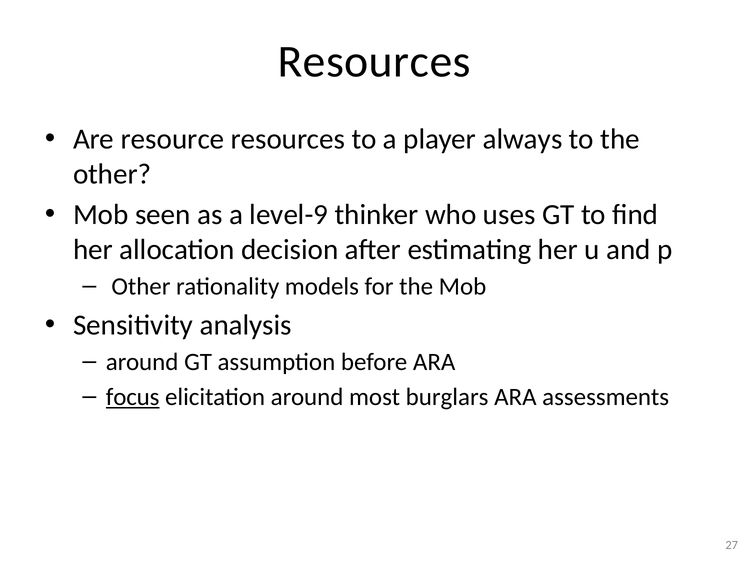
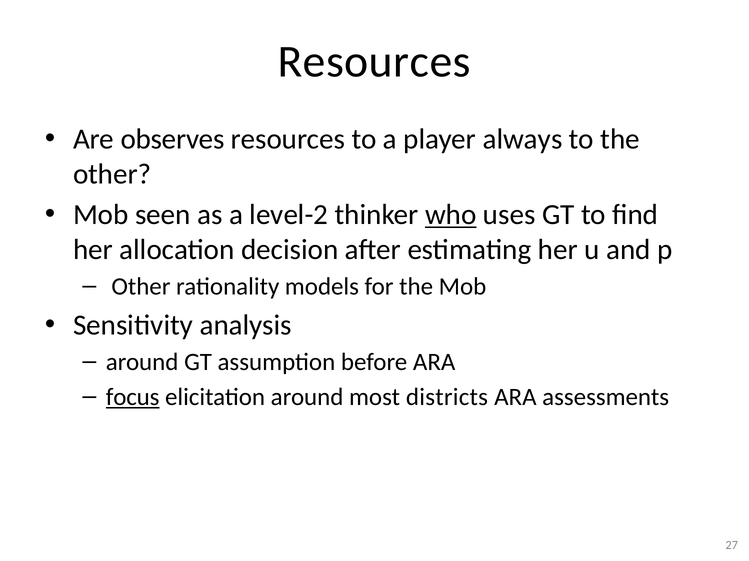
resource: resource -> observes
level-9: level-9 -> level-2
who underline: none -> present
burglars: burglars -> districts
